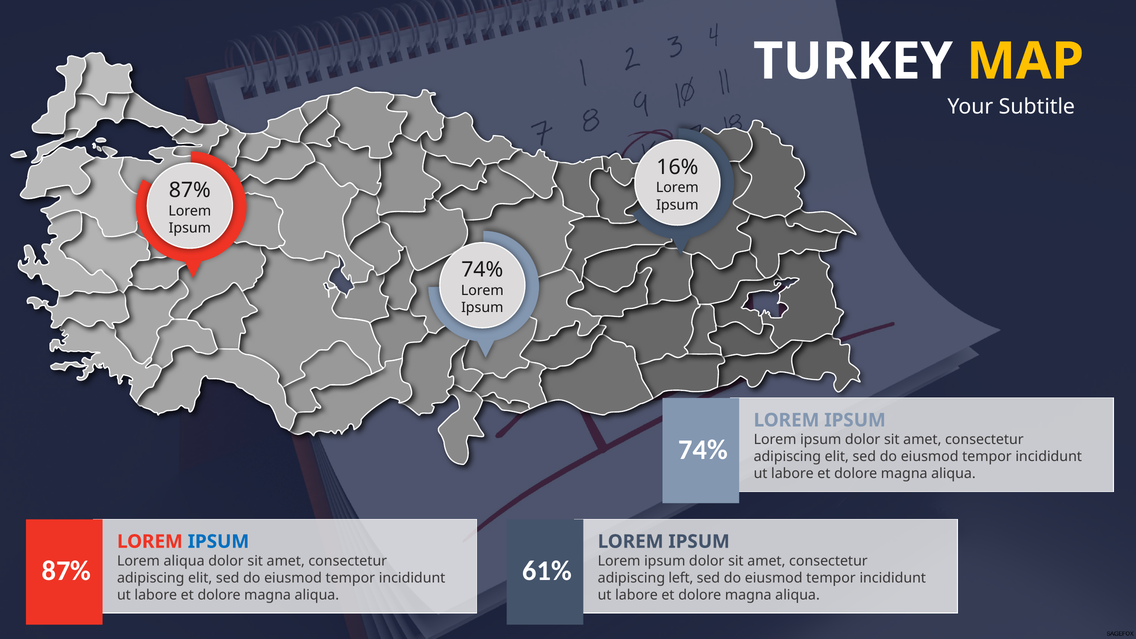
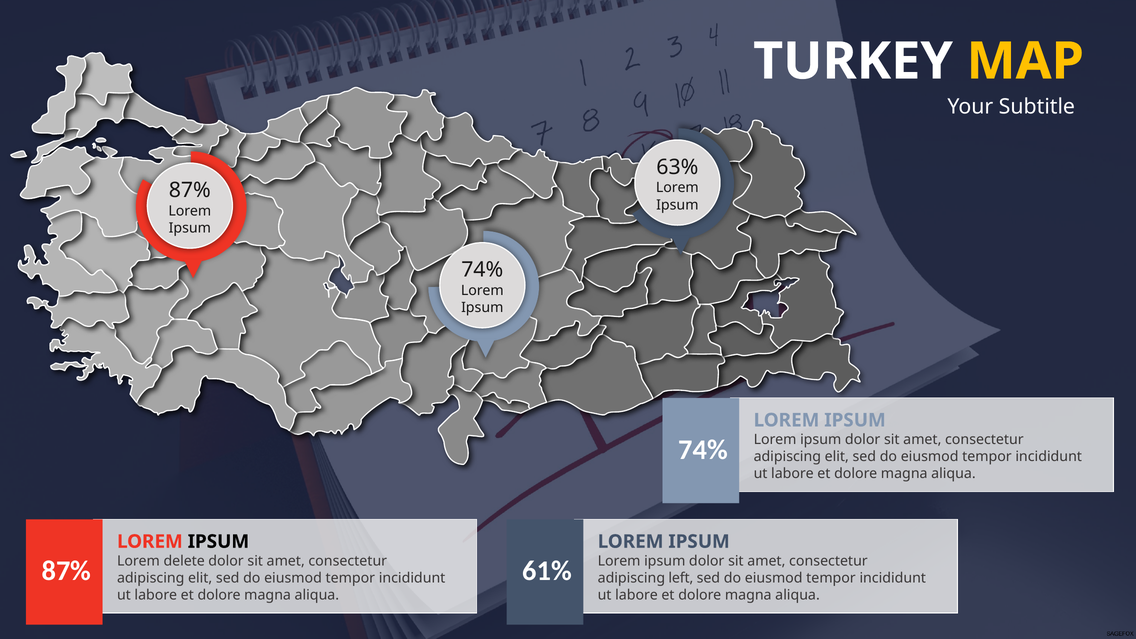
16%: 16% -> 63%
IPSUM at (218, 542) colour: blue -> black
Lorem aliqua: aliqua -> delete
